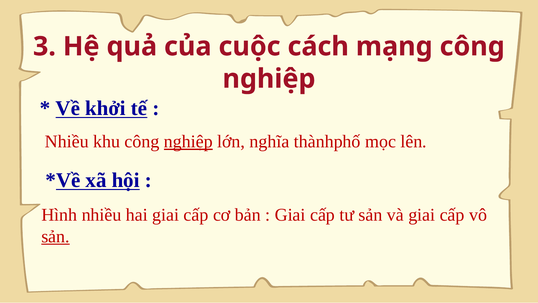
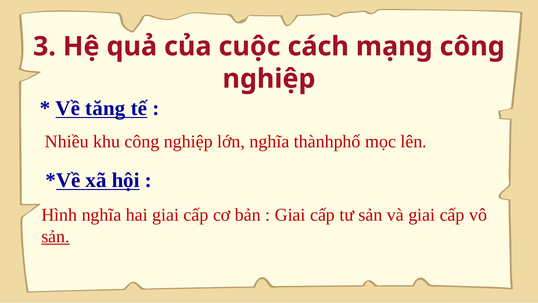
khởi: khởi -> tăng
nghiệp at (188, 141) underline: present -> none
Hình nhiều: nhiều -> nghĩa
